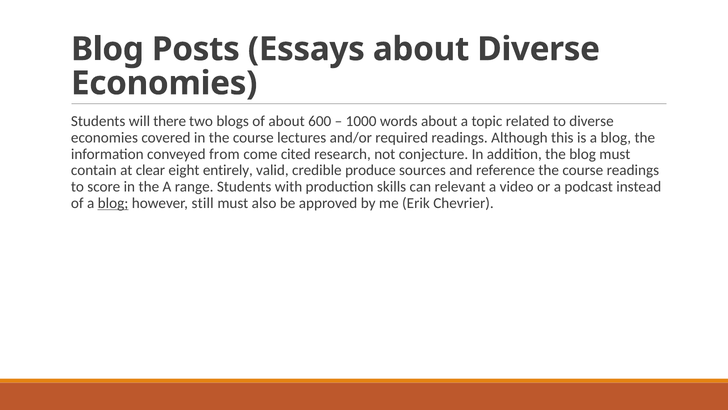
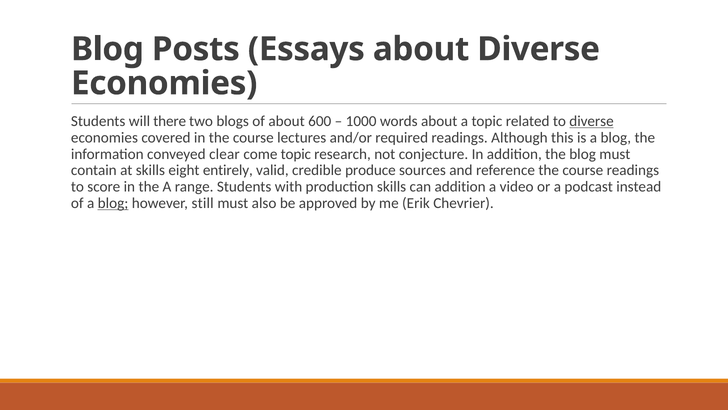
diverse at (592, 121) underline: none -> present
from: from -> clear
come cited: cited -> topic
at clear: clear -> skills
can relevant: relevant -> addition
